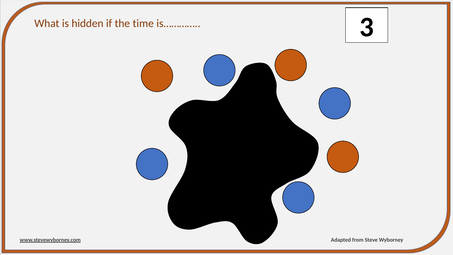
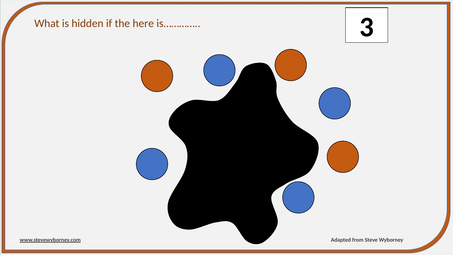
time: time -> here
